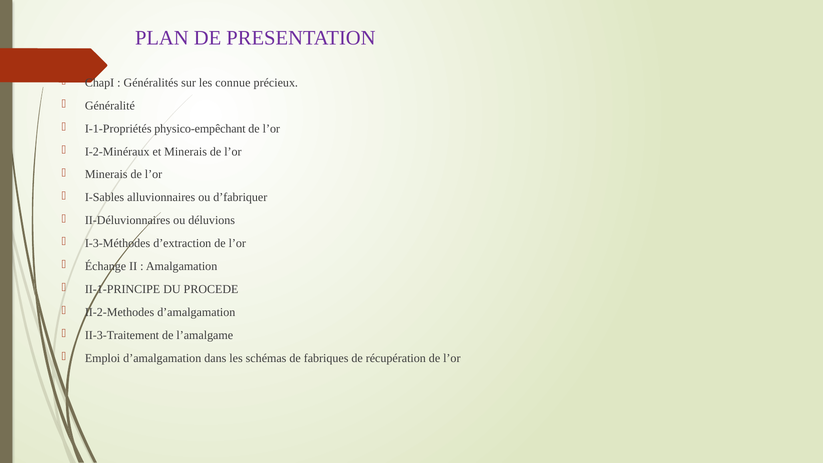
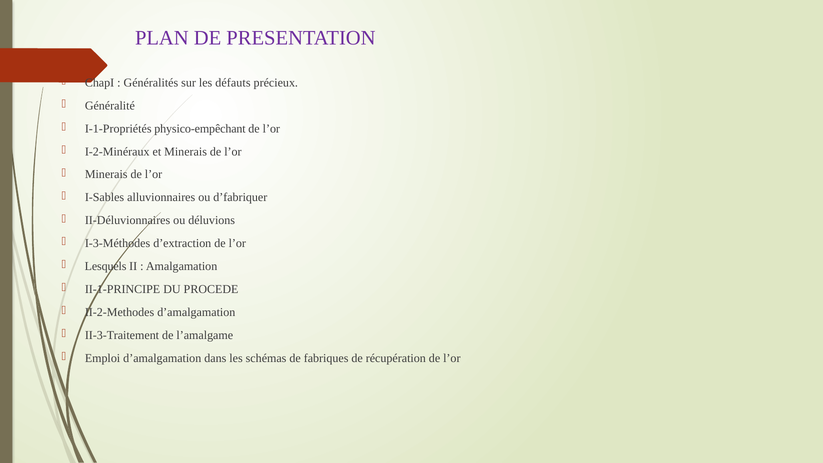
connue: connue -> défauts
Échange: Échange -> Lesquels
